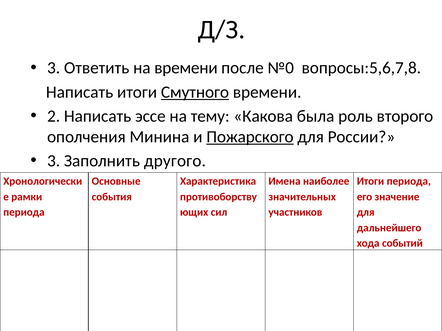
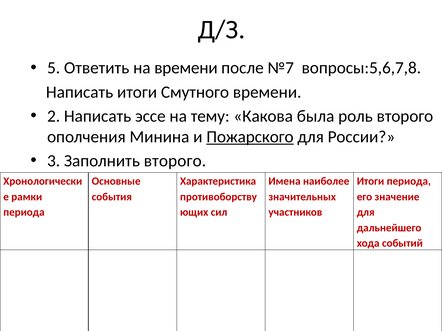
3 at (54, 68): 3 -> 5
№0: №0 -> №7
Смутного underline: present -> none
Заполнить другого: другого -> второго
